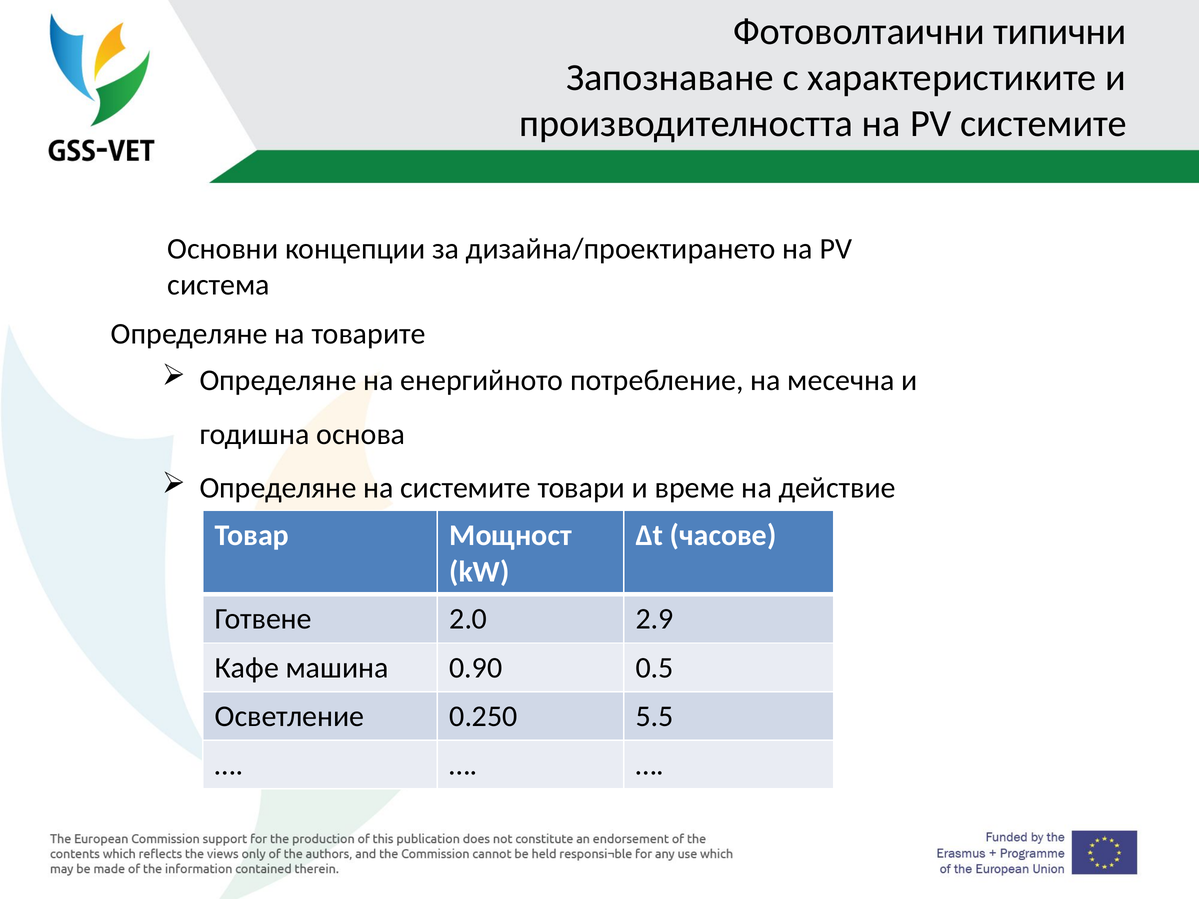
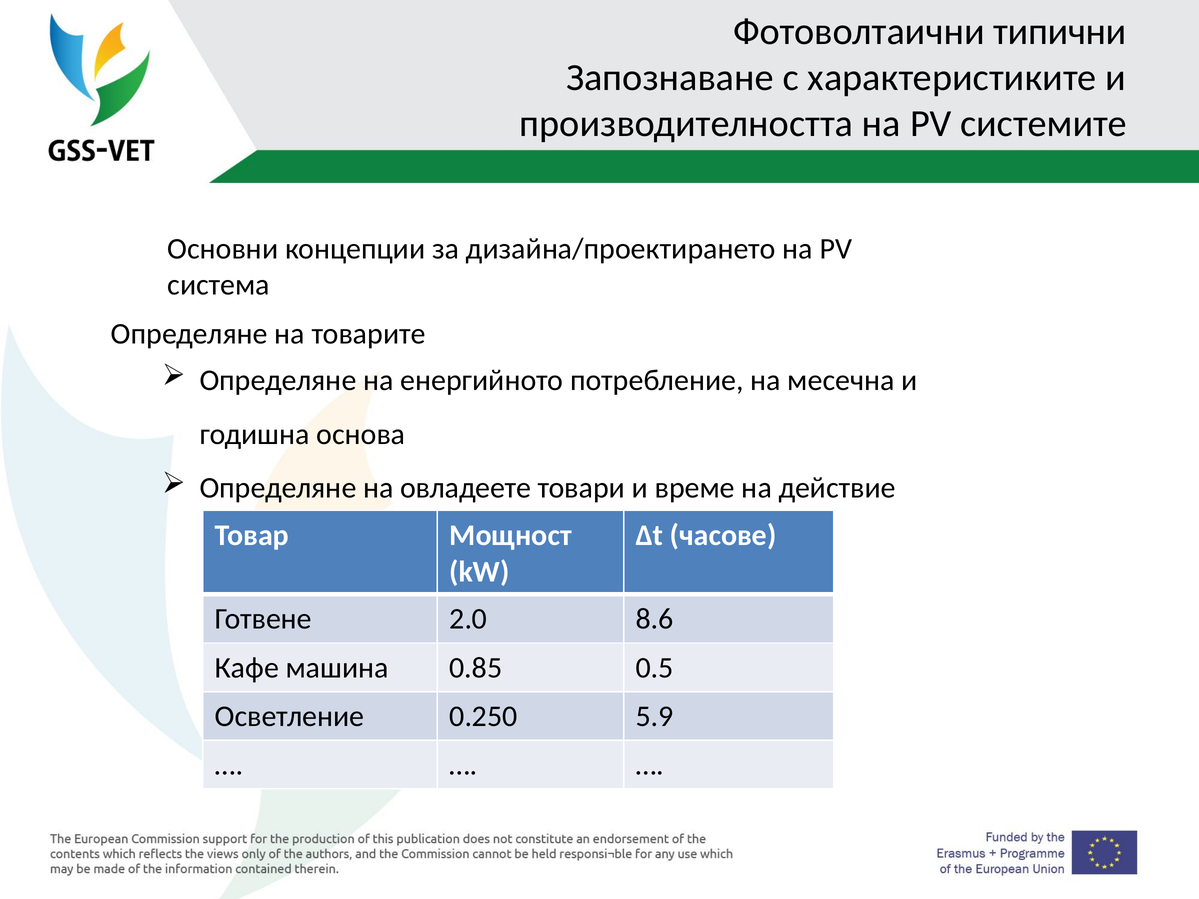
на системите: системите -> овладеете
2.9: 2.9 -> 8.6
0.90: 0.90 -> 0.85
5.5: 5.5 -> 5.9
